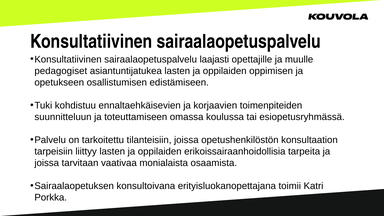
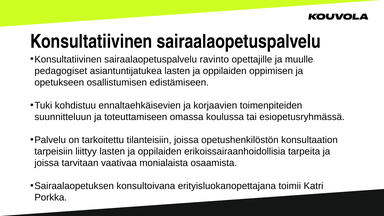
laajasti: laajasti -> ravinto
